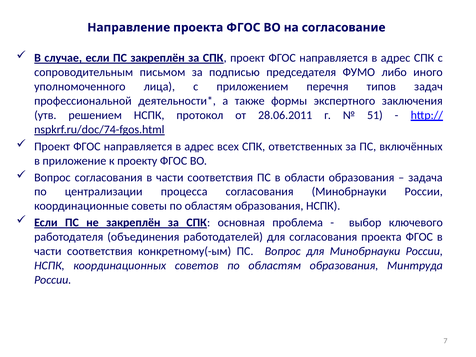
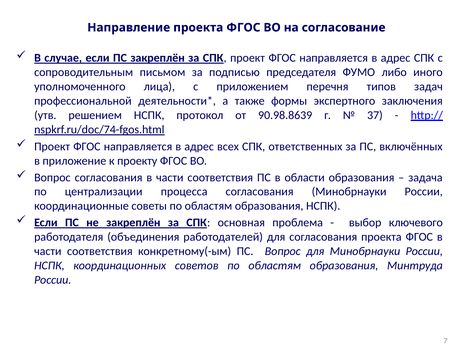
28.06.2011: 28.06.2011 -> 90.98.8639
51: 51 -> 37
